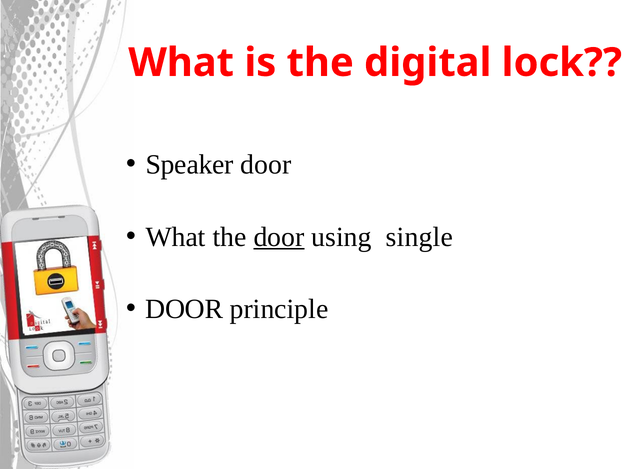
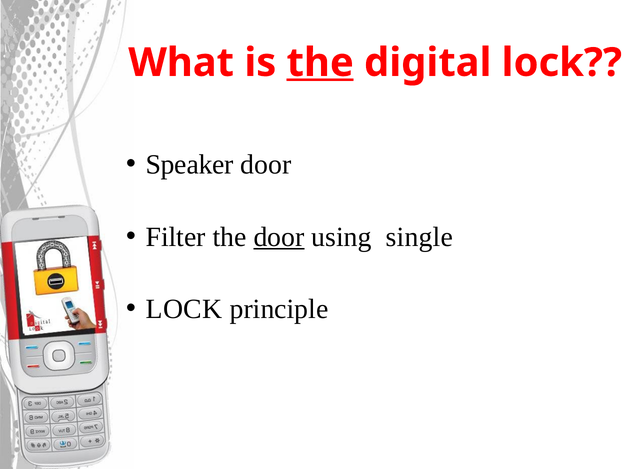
the at (320, 63) underline: none -> present
What at (176, 237): What -> Filter
DOOR at (184, 309): DOOR -> LOCK
